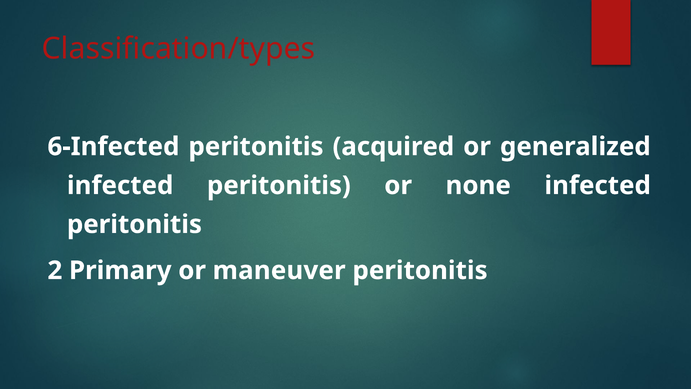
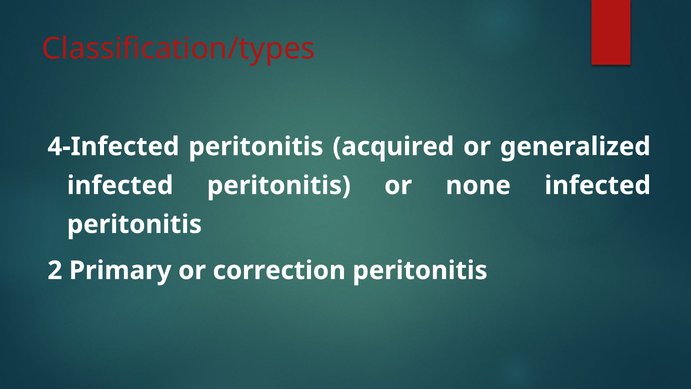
6-Infected: 6-Infected -> 4-Infected
maneuver: maneuver -> correction
